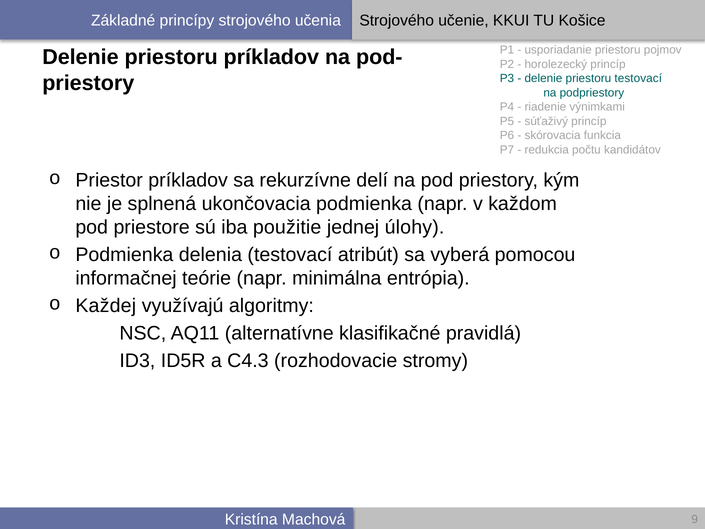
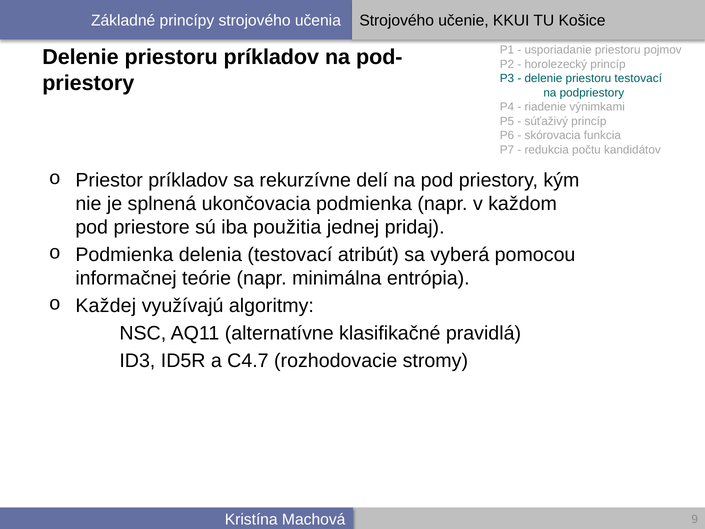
použitie: použitie -> použitia
úlohy: úlohy -> pridaj
C4.3: C4.3 -> C4.7
